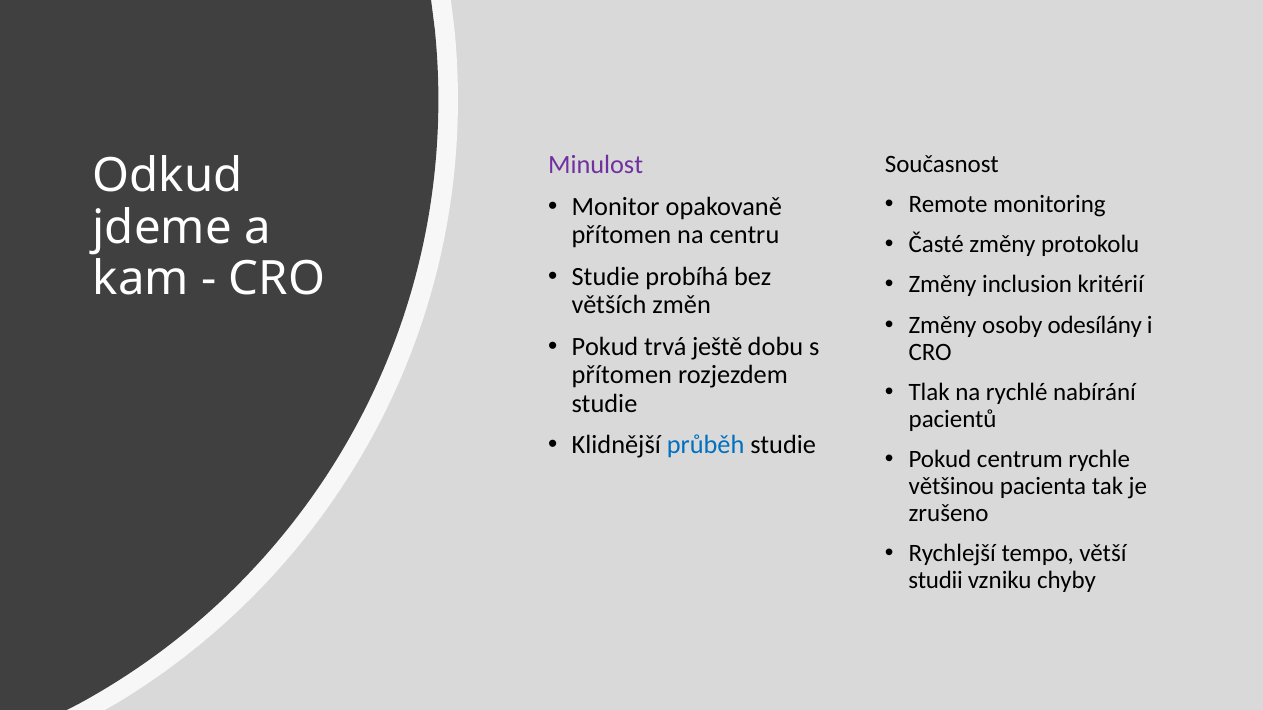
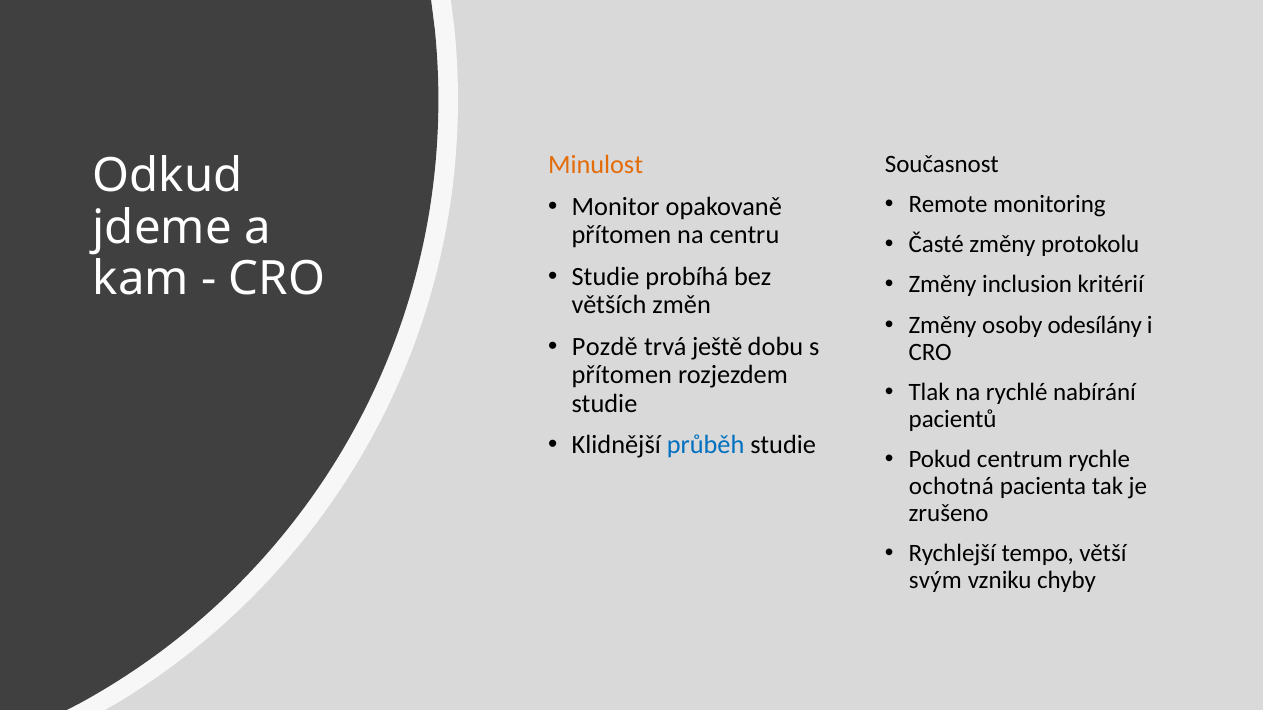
Minulost colour: purple -> orange
Pokud at (605, 347): Pokud -> Pozdě
většinou: většinou -> ochotná
studii: studii -> svým
